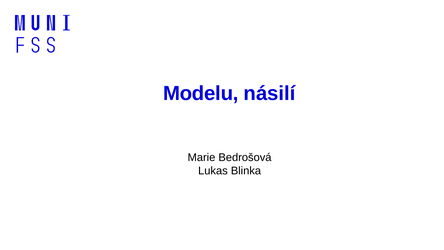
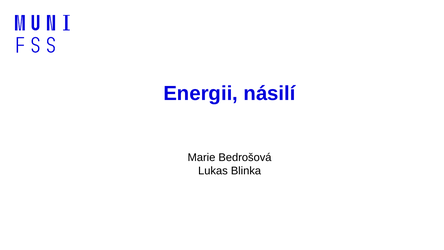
Modelu: Modelu -> Energii
